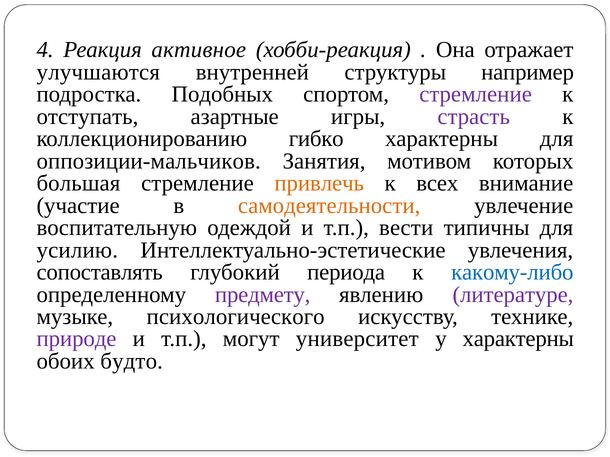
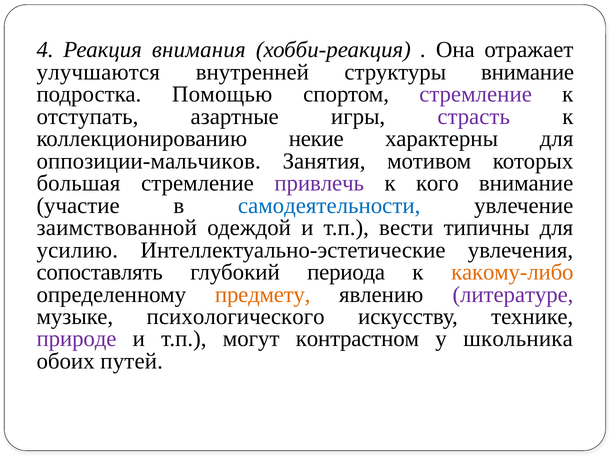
активное: активное -> внимания
структуры например: например -> внимание
Подобных: Подобных -> Помощью
гибко: гибко -> некие
привлечь colour: orange -> purple
всех: всех -> кого
самодеятельности colour: orange -> blue
воспитательную: воспитательную -> заимствованной
какому-либо colour: blue -> orange
предмету colour: purple -> orange
университет: университет -> контрастном
у характерны: характерны -> школьника
будто: будто -> путей
